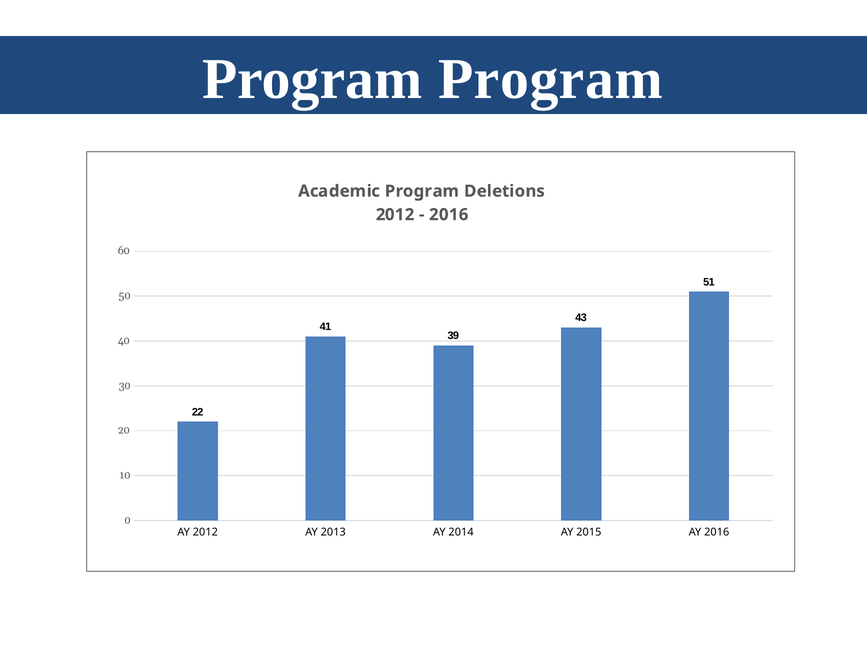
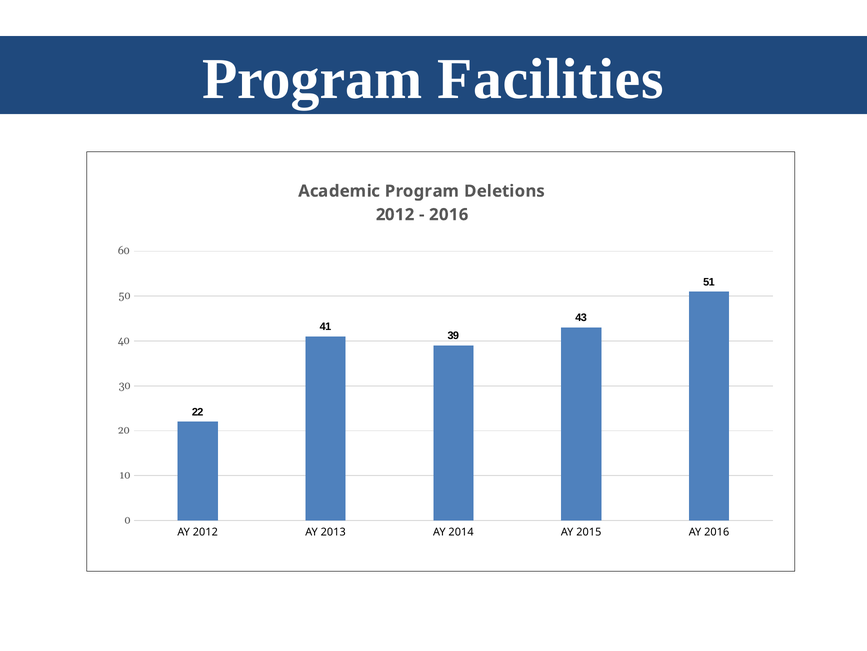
Program Program: Program -> Facilities
